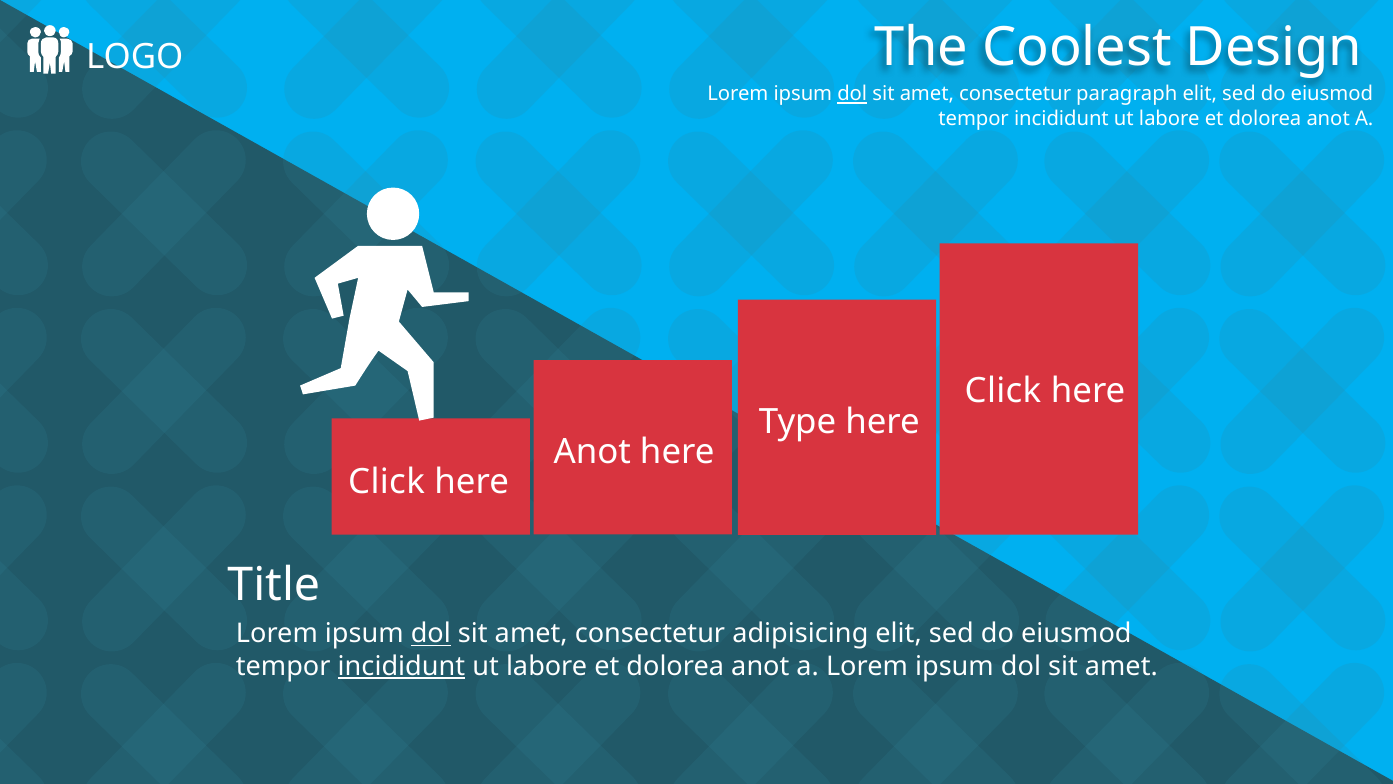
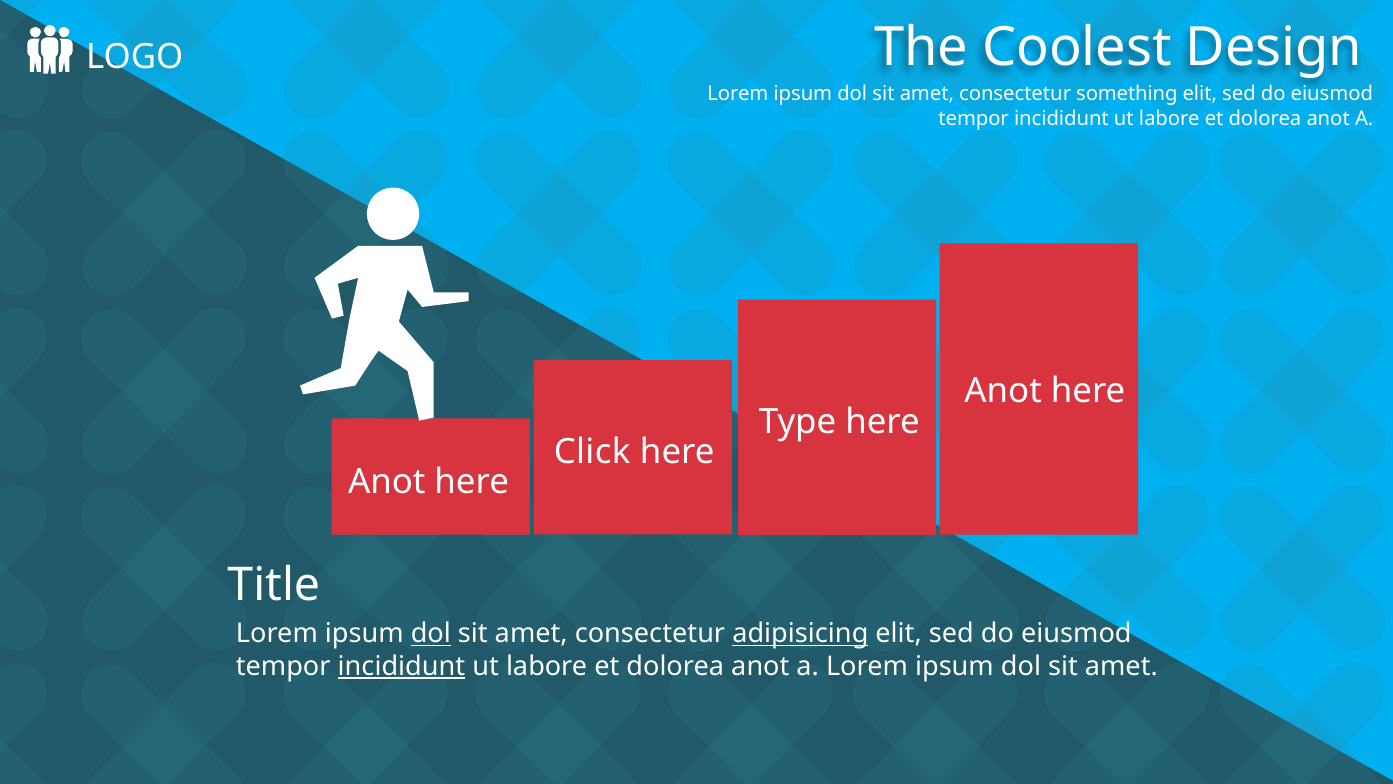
dol at (852, 94) underline: present -> none
paragraph: paragraph -> something
Click at (1003, 391): Click -> Anot
Anot at (592, 452): Anot -> Click
Click at (387, 482): Click -> Anot
adipisicing underline: none -> present
